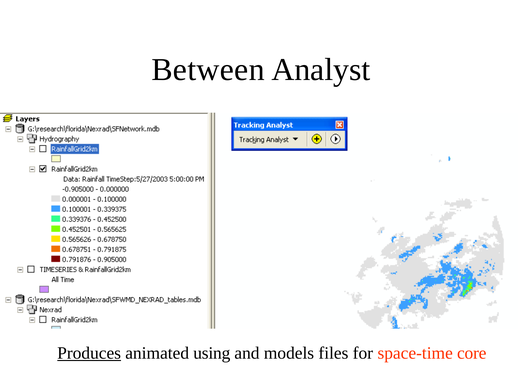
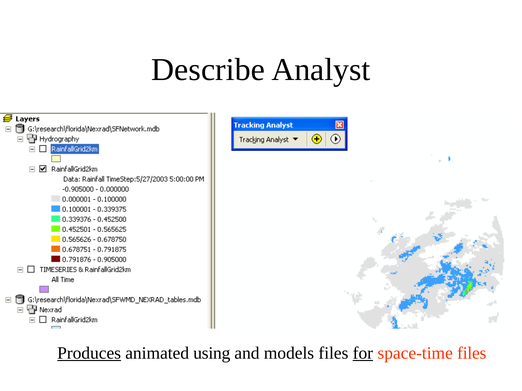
Between: Between -> Describe
for underline: none -> present
space-time core: core -> files
